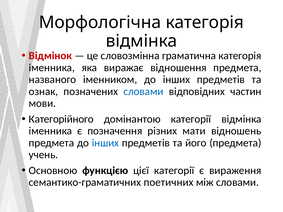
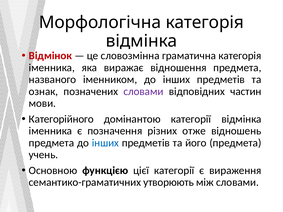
словами colour: blue -> purple
мати: мати -> отже
поетичних: поетичних -> утворюють
